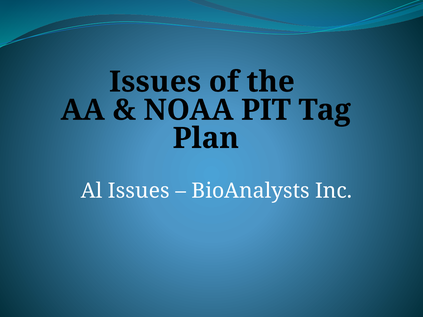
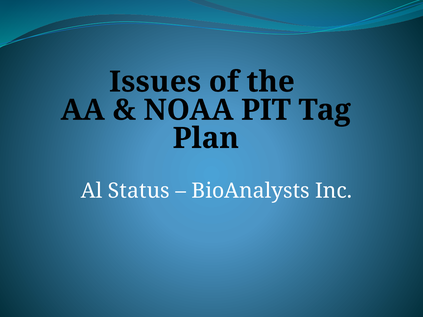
Al Issues: Issues -> Status
